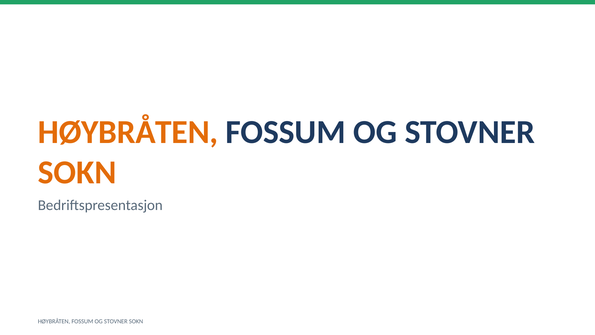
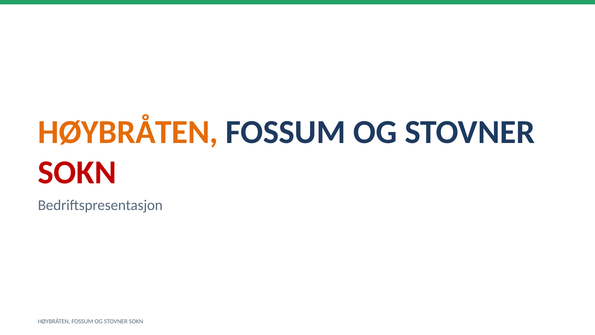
SOKN at (77, 172) colour: orange -> red
